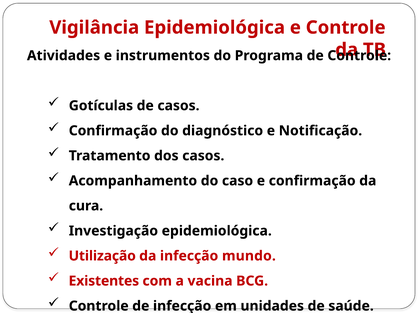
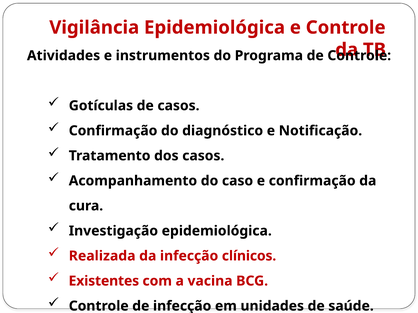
Utilização: Utilização -> Realizada
mundo: mundo -> clínicos
